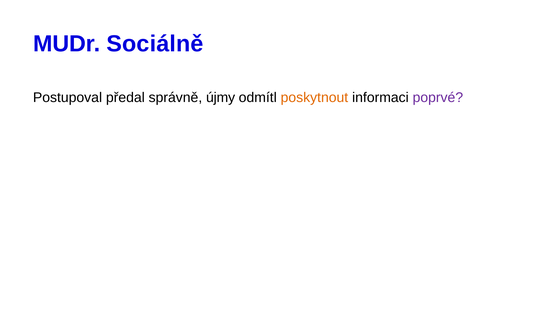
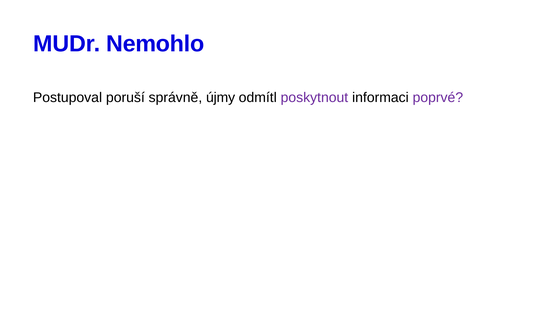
Sociálně: Sociálně -> Nemohlo
předal: předal -> poruší
poskytnout colour: orange -> purple
